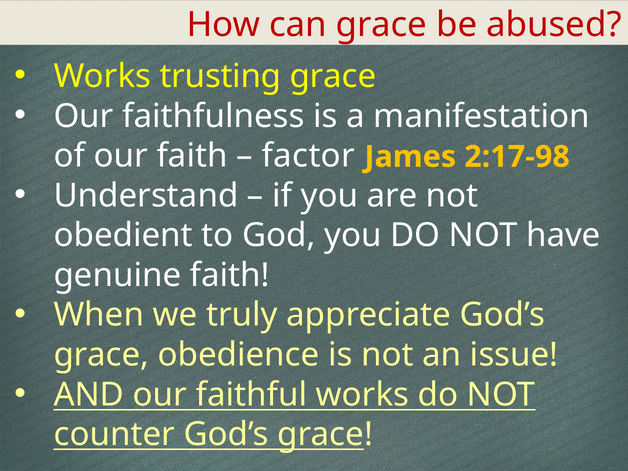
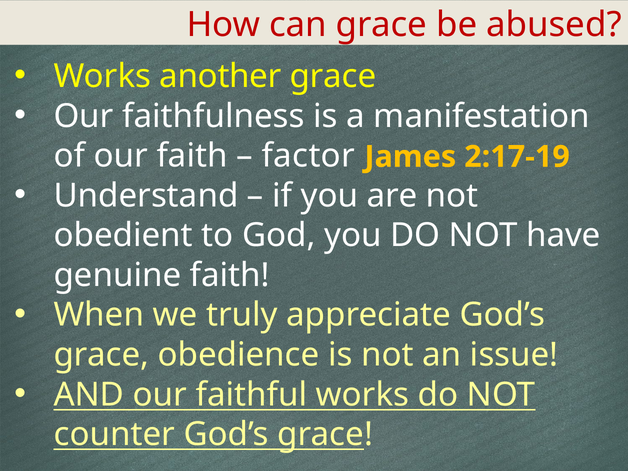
trusting: trusting -> another
2:17-98: 2:17-98 -> 2:17-19
